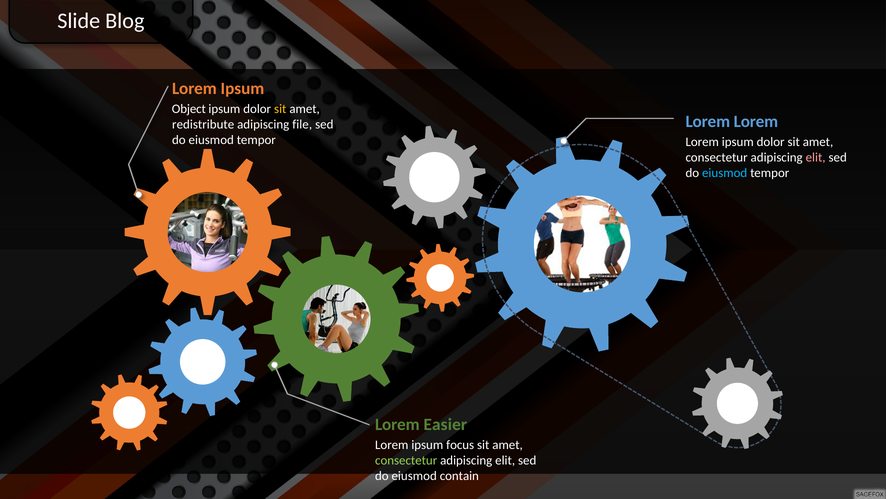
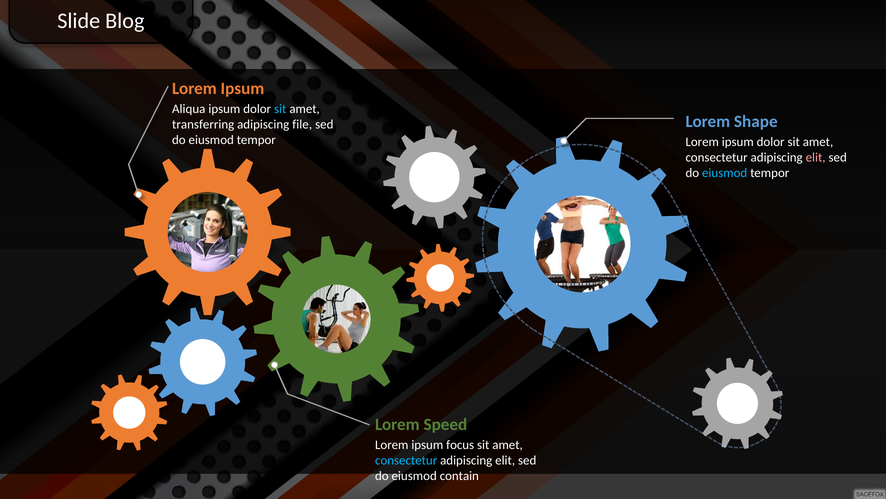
Object: Object -> Aliqua
sit at (280, 109) colour: yellow -> light blue
Lorem at (756, 121): Lorem -> Shape
redistribute: redistribute -> transferring
Easier: Easier -> Speed
consectetur at (406, 460) colour: light green -> light blue
